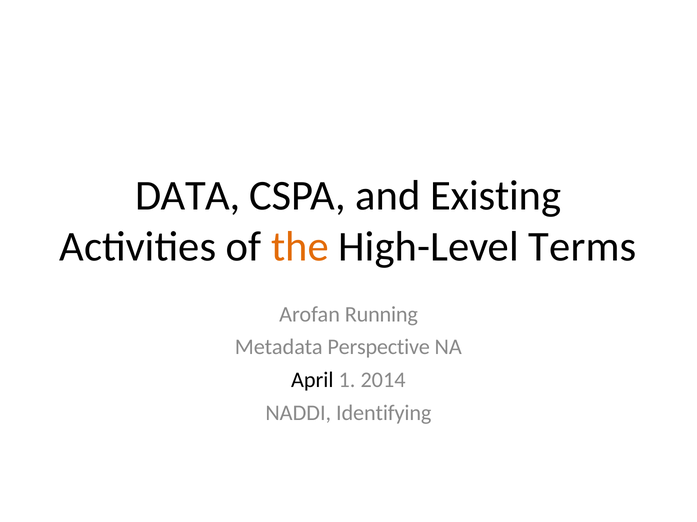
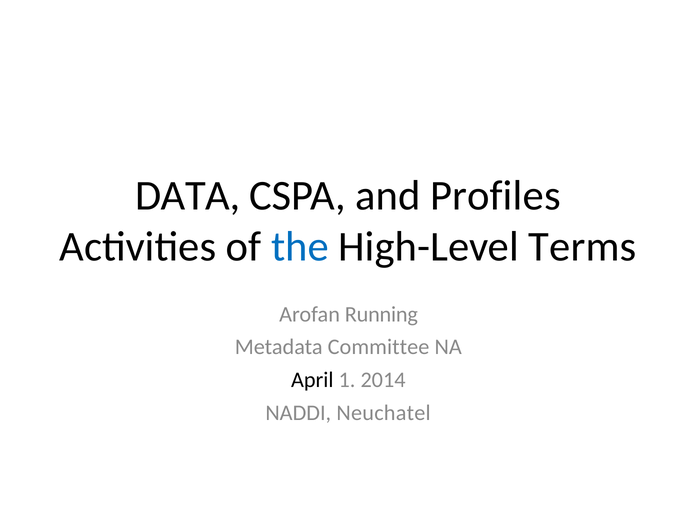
Existing: Existing -> Profiles
the colour: orange -> blue
Perspective: Perspective -> Committee
Identifying: Identifying -> Neuchatel
